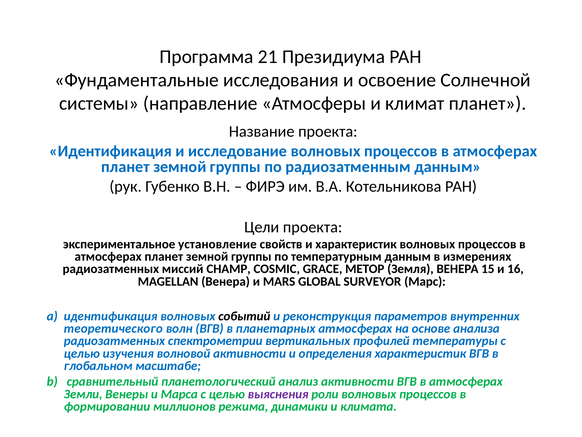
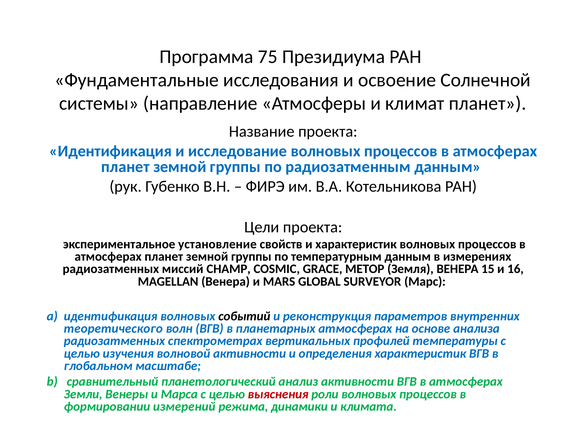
21: 21 -> 75
спектрометрии: спектрометрии -> спектрометрах
выяснения colour: purple -> red
миллионов: миллионов -> измерений
